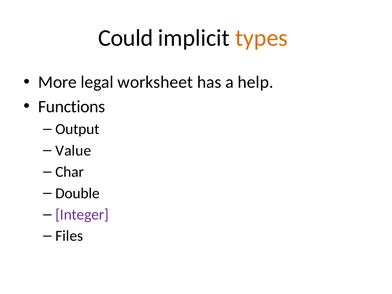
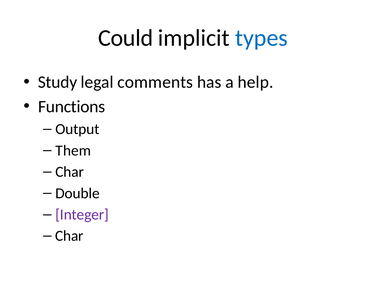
types colour: orange -> blue
More: More -> Study
worksheet: worksheet -> comments
Value: Value -> Them
Files at (69, 236): Files -> Char
